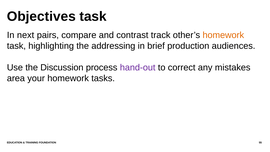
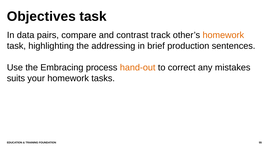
next: next -> data
audiences: audiences -> sentences
Discussion: Discussion -> Embracing
hand-out colour: purple -> orange
area: area -> suits
